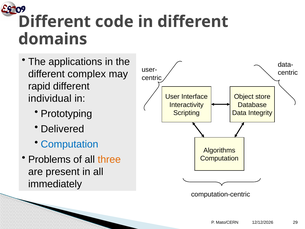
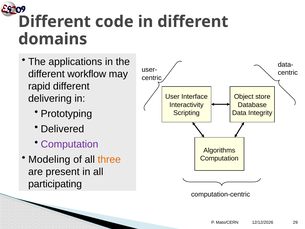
complex: complex -> workflow
individual: individual -> delivering
Computation at (70, 144) colour: blue -> purple
Problems: Problems -> Modeling
immediately: immediately -> participating
